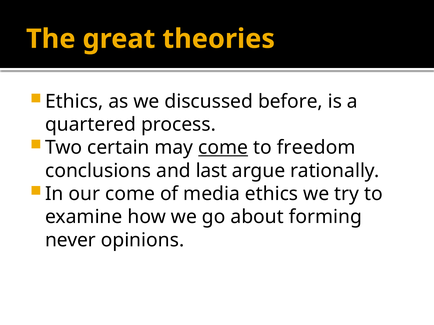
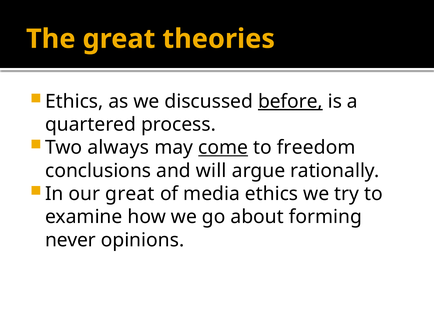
before underline: none -> present
certain: certain -> always
last: last -> will
our come: come -> great
